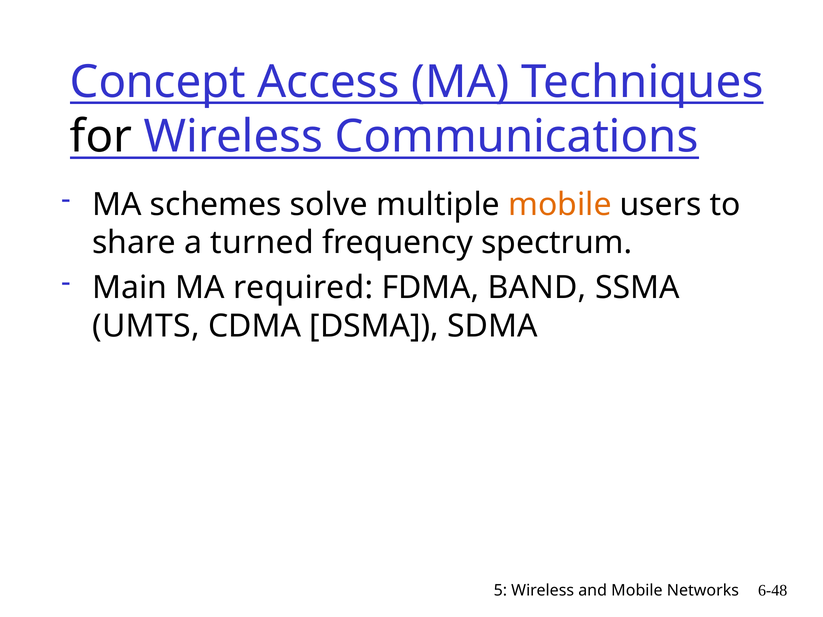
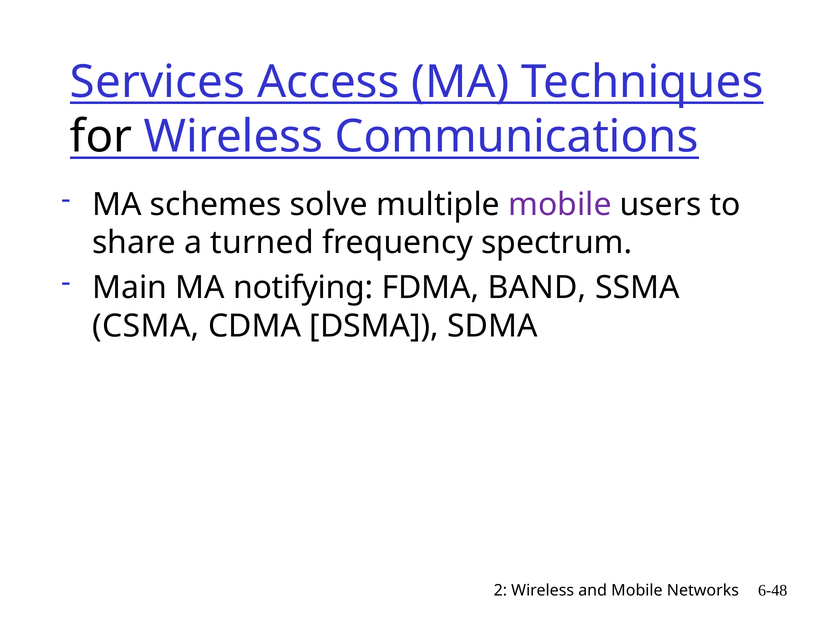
Concept: Concept -> Services
mobile at (560, 205) colour: orange -> purple
required: required -> notifying
UMTS: UMTS -> CSMA
5: 5 -> 2
